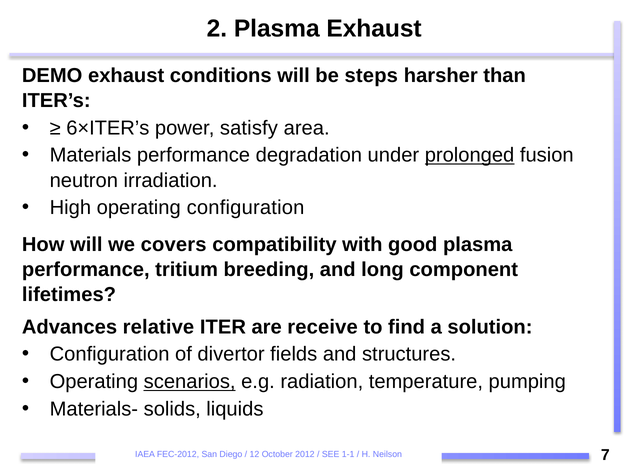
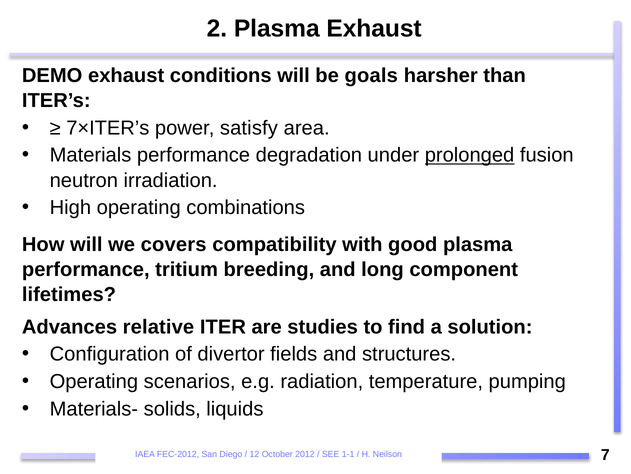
steps: steps -> goals
6×ITER’s: 6×ITER’s -> 7×ITER’s
operating configuration: configuration -> combinations
receive: receive -> studies
scenarios underline: present -> none
